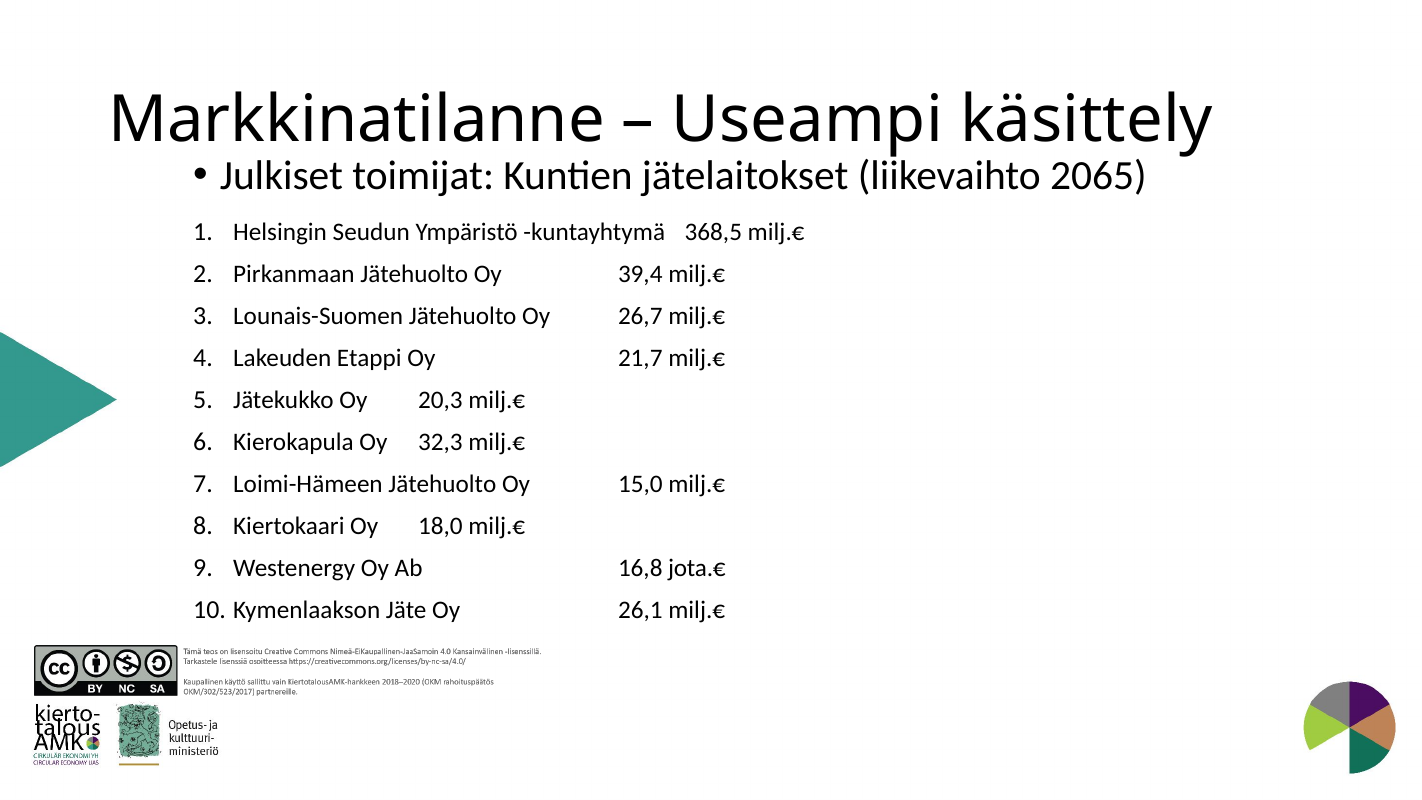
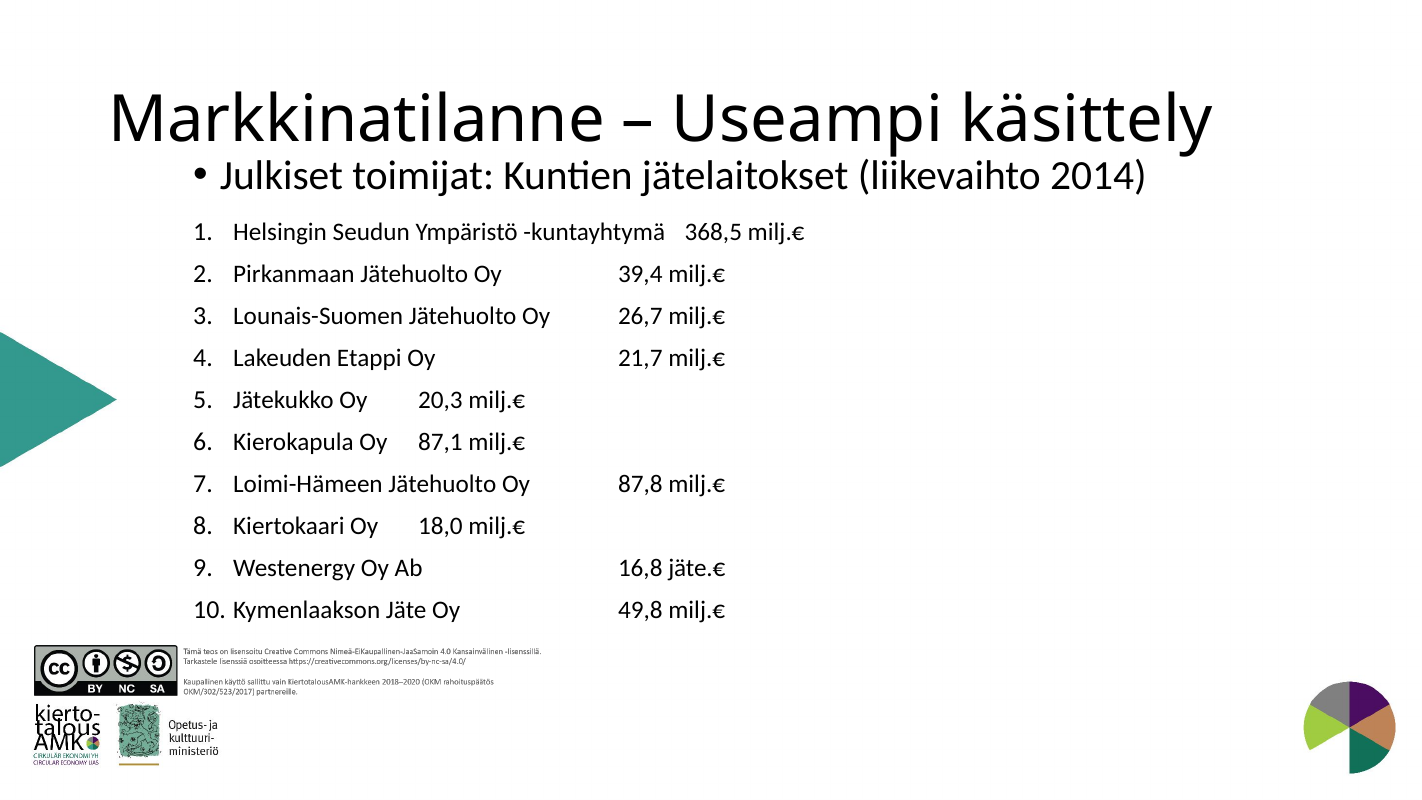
2065: 2065 -> 2014
32,3: 32,3 -> 87,1
15,0: 15,0 -> 87,8
jota.€: jota.€ -> jäte.€
26,1: 26,1 -> 49,8
